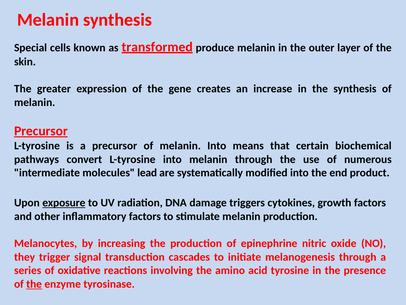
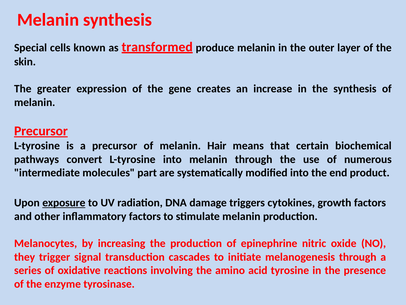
melanin Into: Into -> Hair
lead: lead -> part
the at (34, 284) underline: present -> none
